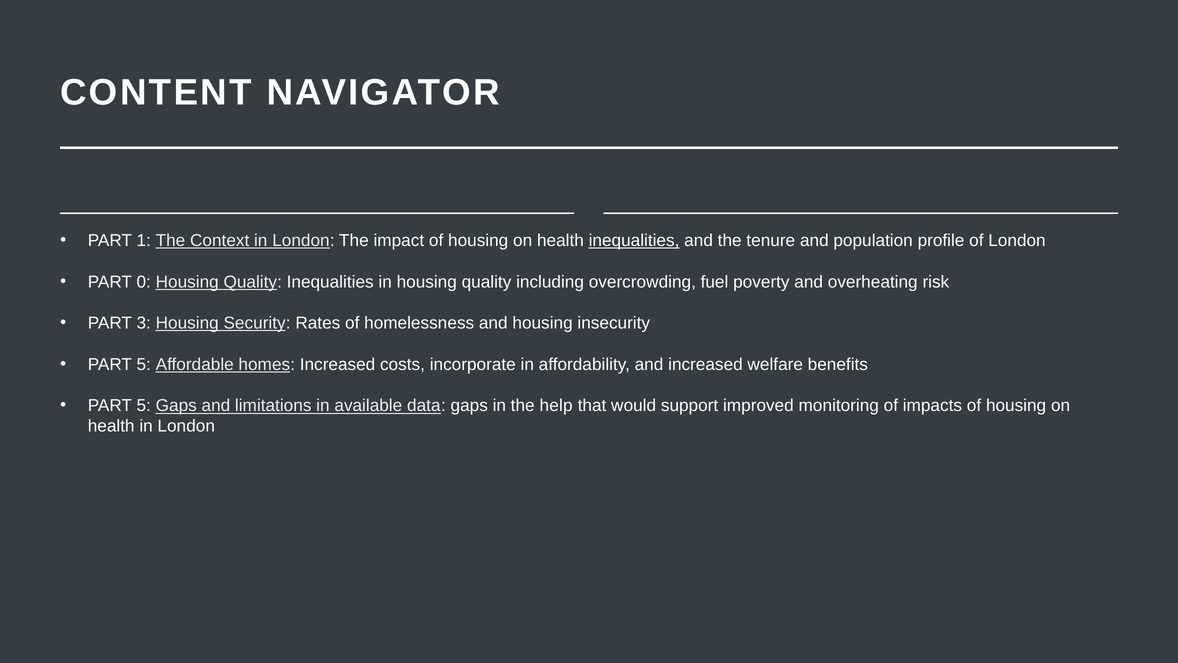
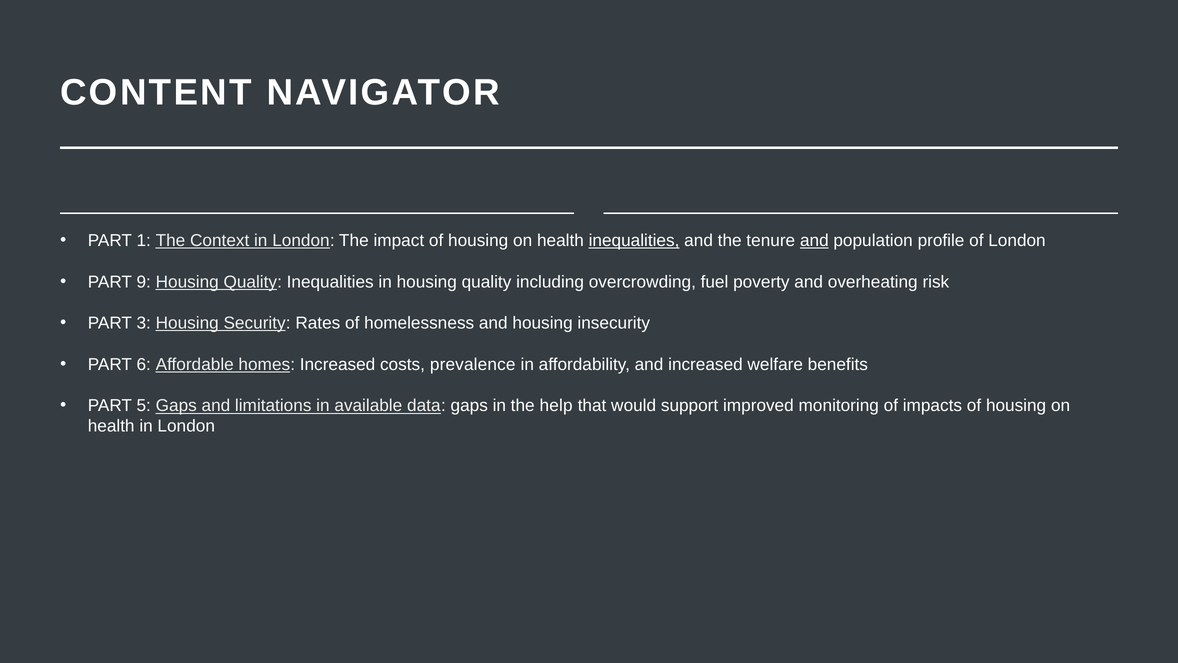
and at (814, 240) underline: none -> present
0: 0 -> 9
5 at (144, 364): 5 -> 6
incorporate: incorporate -> prevalence
